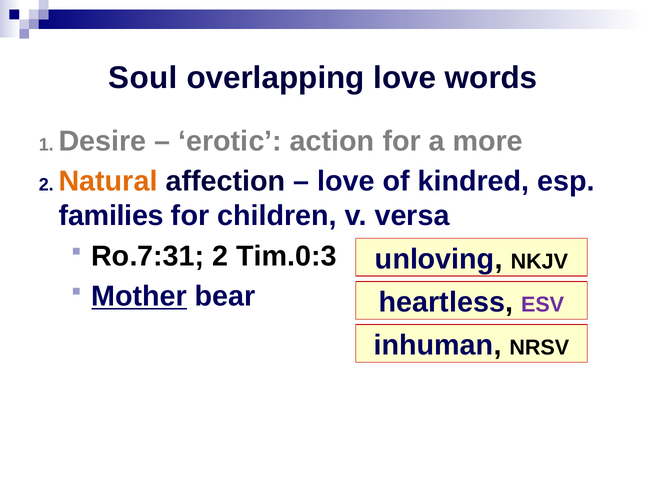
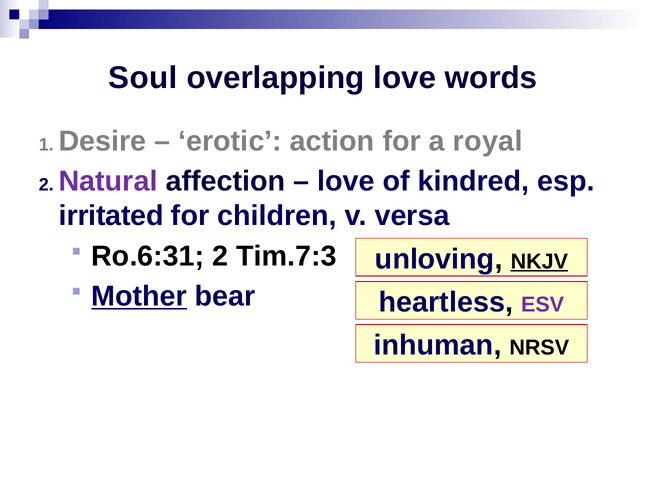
more: more -> royal
Natural colour: orange -> purple
families: families -> irritated
Ro.7:31: Ro.7:31 -> Ro.6:31
Tim.0:3: Tim.0:3 -> Tim.7:3
NKJV underline: none -> present
